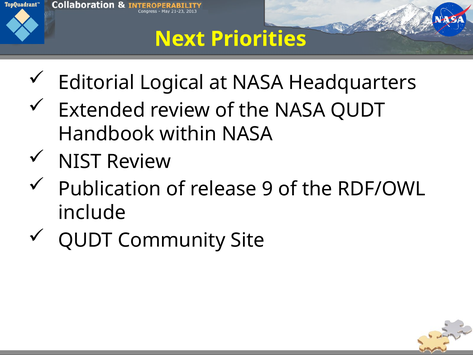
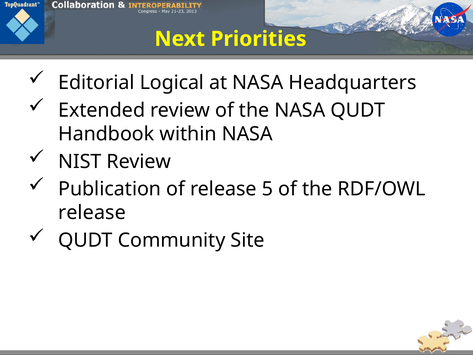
9: 9 -> 5
include at (92, 213): include -> release
